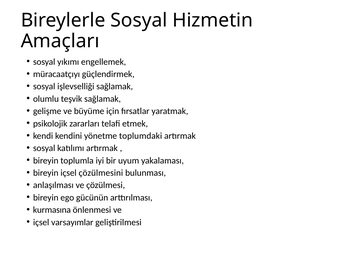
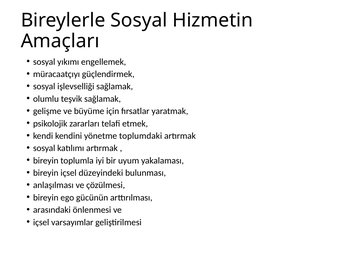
çözülmesini: çözülmesini -> düzeyindeki
kurmasına: kurmasına -> arasındaki
